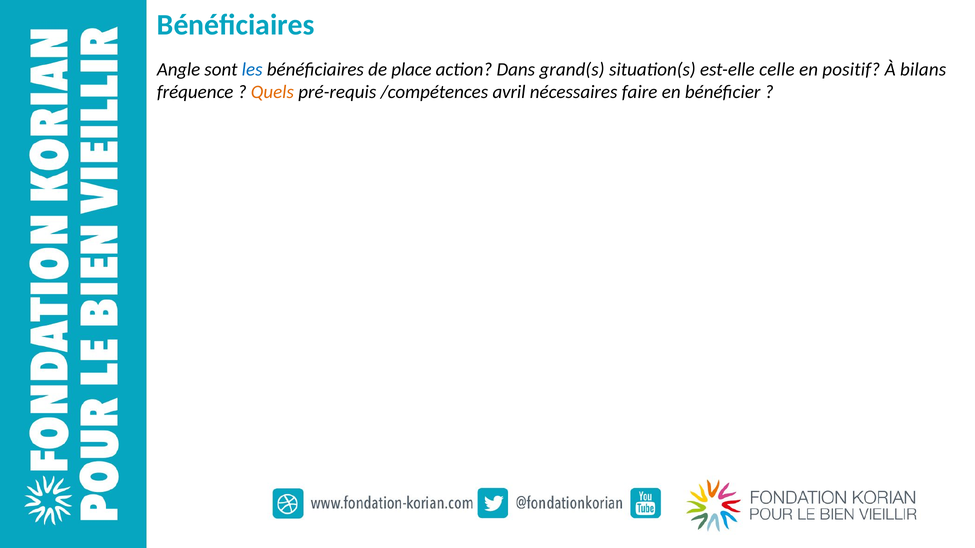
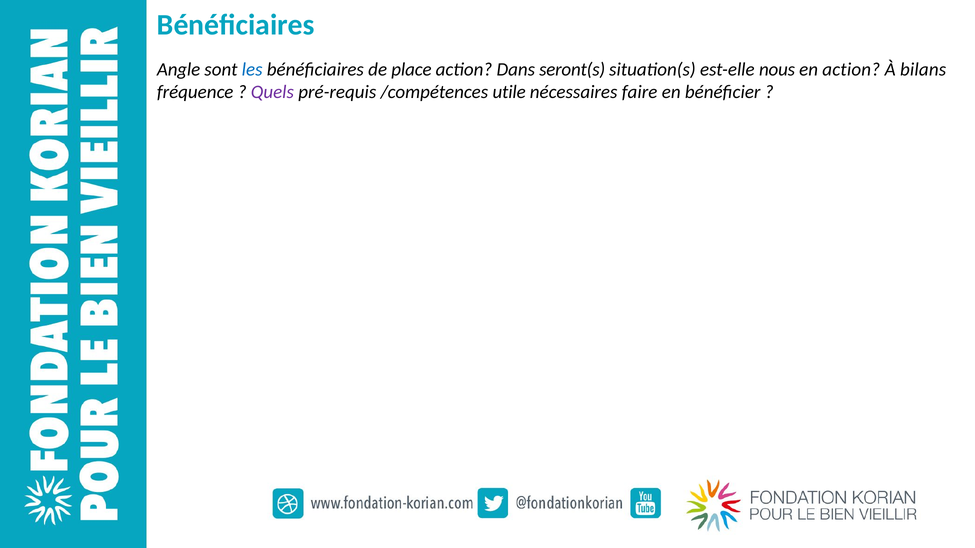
grand(s: grand(s -> seront(s
celle: celle -> nous
en positif: positif -> action
Quels colour: orange -> purple
avril: avril -> utile
